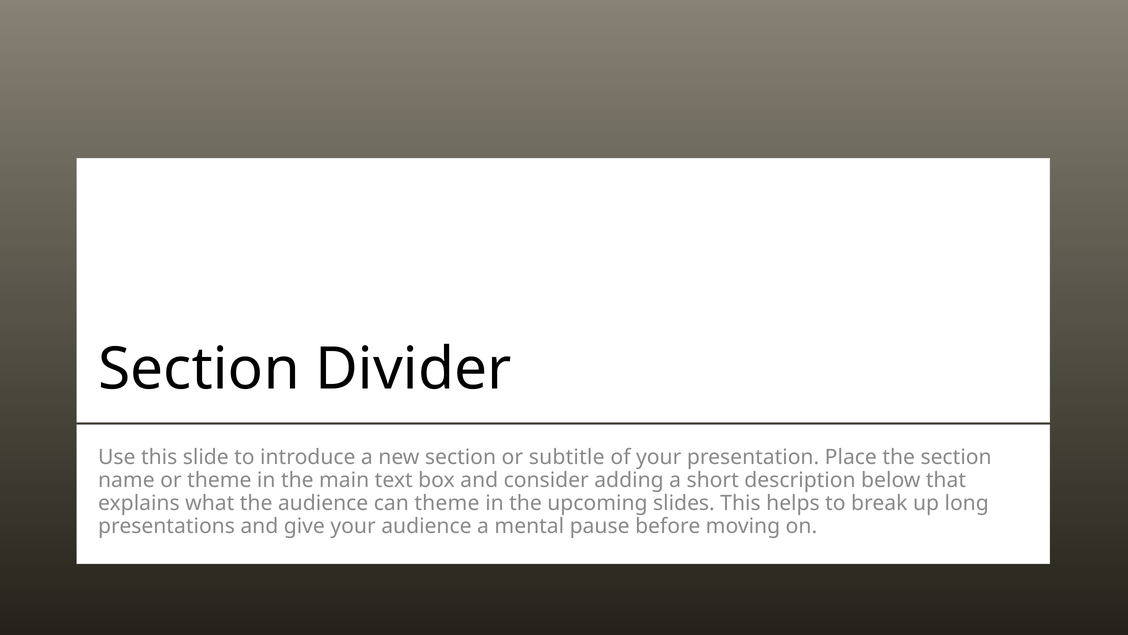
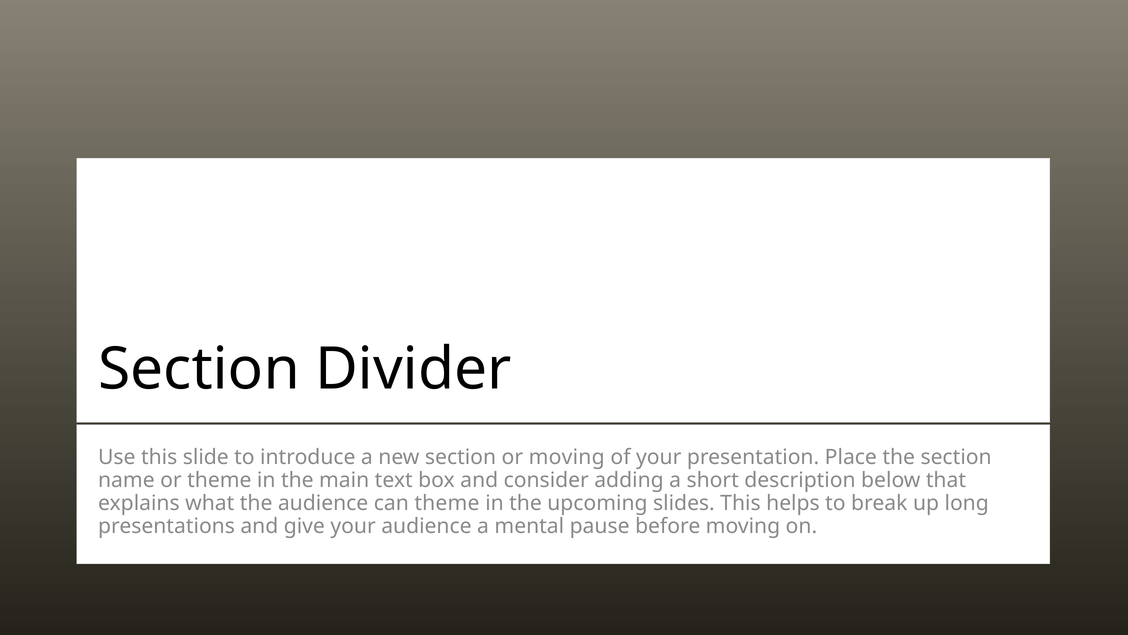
or subtitle: subtitle -> moving
